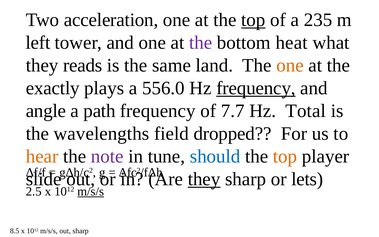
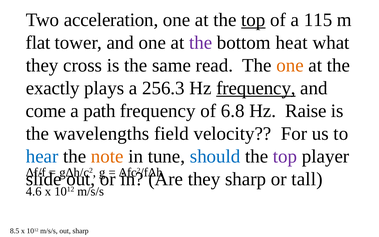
235: 235 -> 115
left: left -> flat
reads: reads -> cross
land: land -> read
556.0: 556.0 -> 256.3
angle: angle -> come
7.7: 7.7 -> 6.8
Total: Total -> Raise
dropped: dropped -> velocity
hear colour: orange -> blue
note colour: purple -> orange
top at (285, 156) colour: orange -> purple
they at (204, 179) underline: present -> none
lets: lets -> tall
2.5: 2.5 -> 4.6
m/s/s at (91, 191) underline: present -> none
